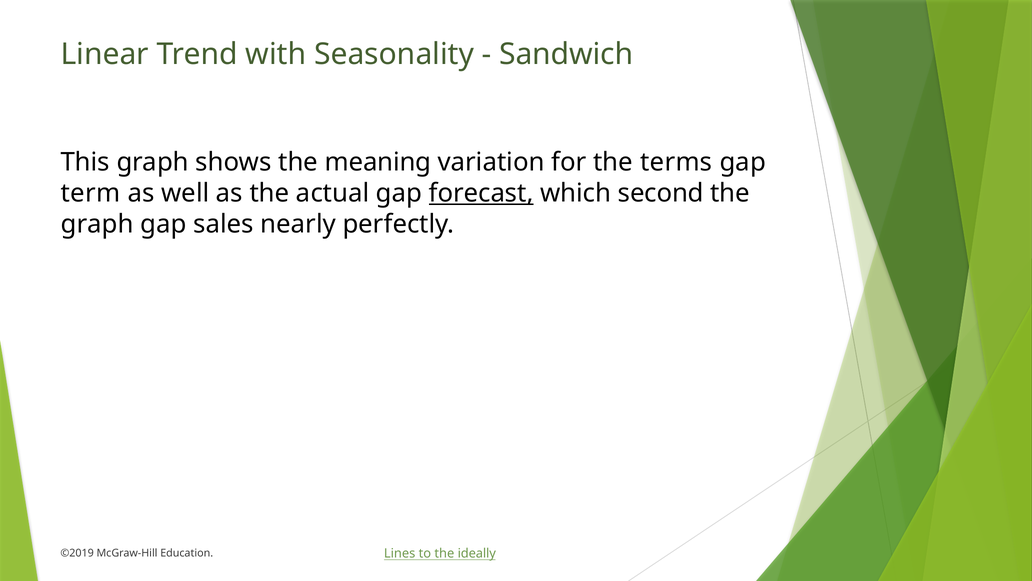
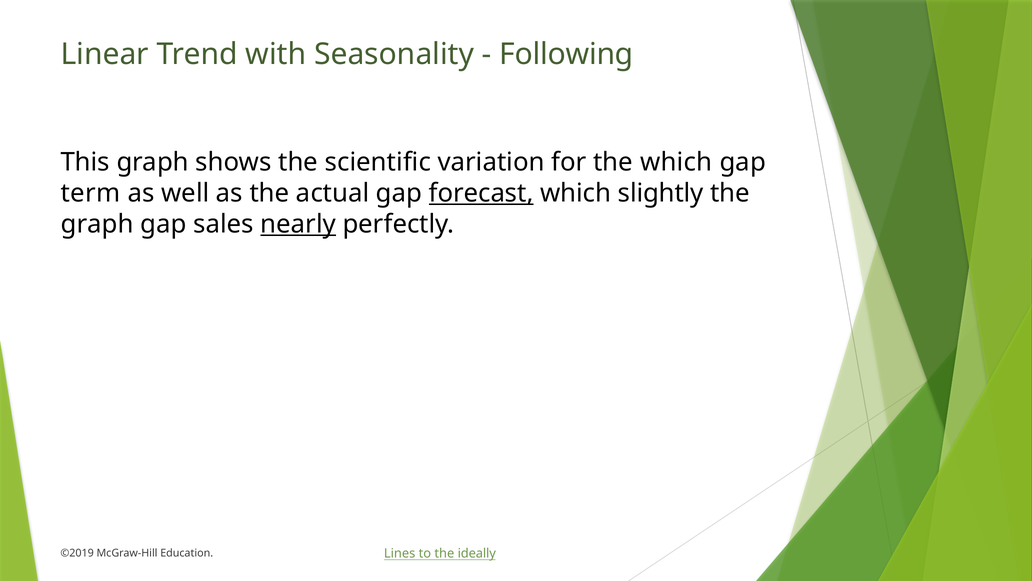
Sandwich: Sandwich -> Following
meaning: meaning -> scientific
the terms: terms -> which
second: second -> slightly
nearly underline: none -> present
